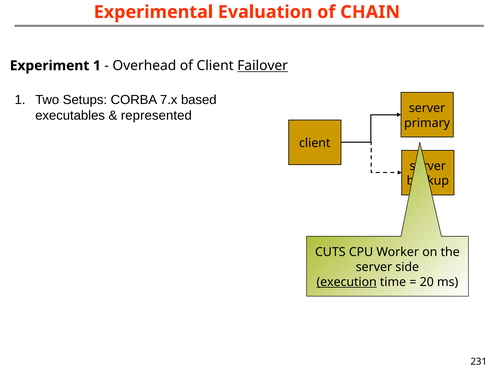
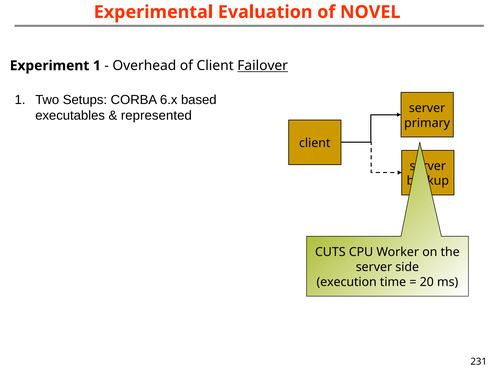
CHAIN: CHAIN -> NOVEL
7.x: 7.x -> 6.x
execution underline: present -> none
